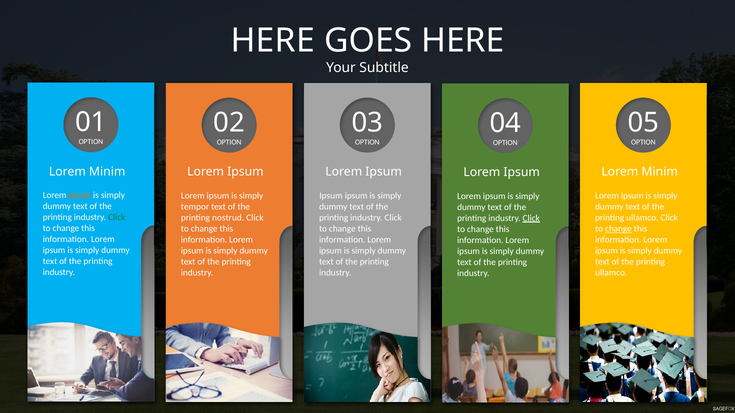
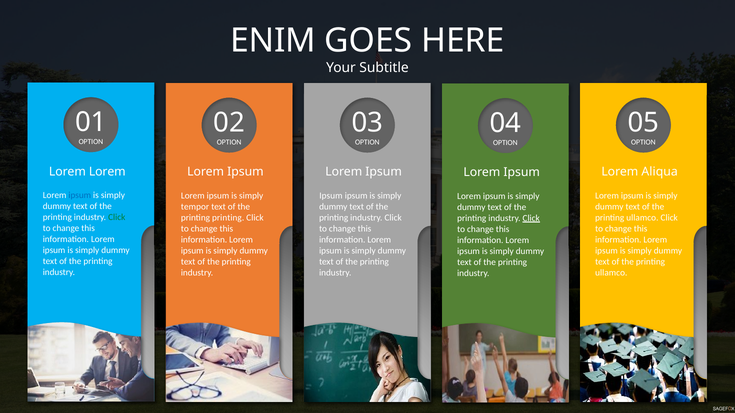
HERE at (273, 41): HERE -> ENIM
Minim at (107, 172): Minim -> Lorem
Minim at (660, 172): Minim -> Aliqua
ipsum at (80, 195) colour: orange -> blue
printing nostrud: nostrud -> printing
change at (618, 229) underline: present -> none
